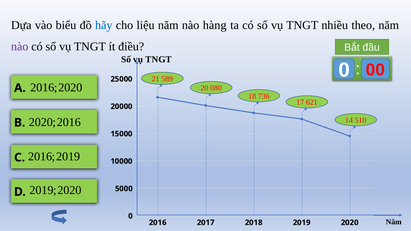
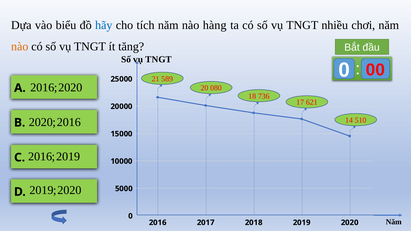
liệu: liệu -> tích
theo: theo -> chơi
nào at (20, 47) colour: purple -> orange
điều: điều -> tăng
